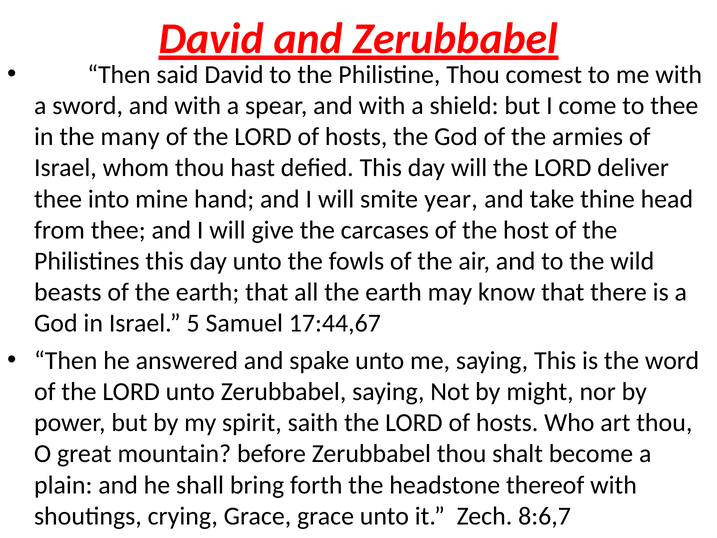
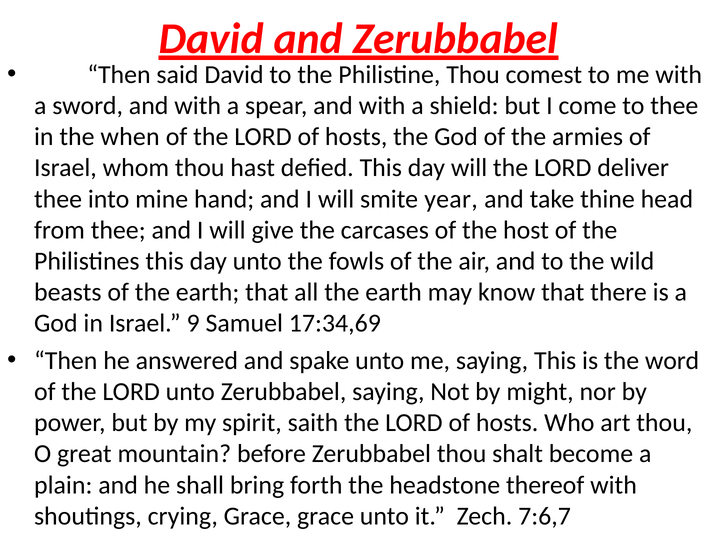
many: many -> when
5: 5 -> 9
17:44,67: 17:44,67 -> 17:34,69
8:6,7: 8:6,7 -> 7:6,7
